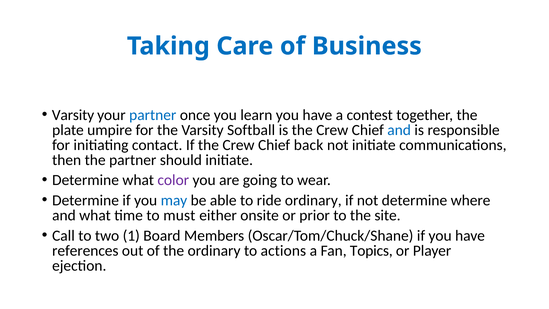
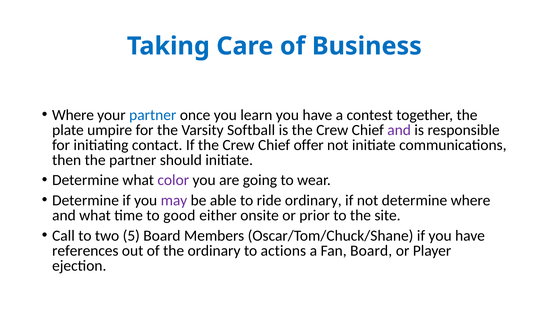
Varsity at (73, 115): Varsity -> Where
and at (399, 130) colour: blue -> purple
back: back -> offer
may colour: blue -> purple
must: must -> good
1: 1 -> 5
Fan Topics: Topics -> Board
